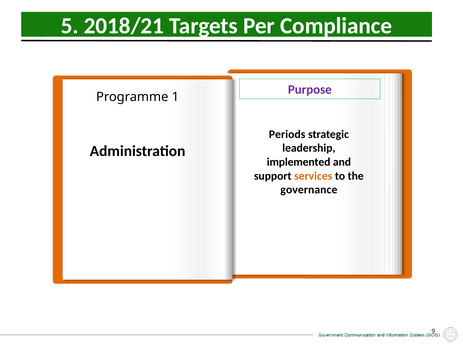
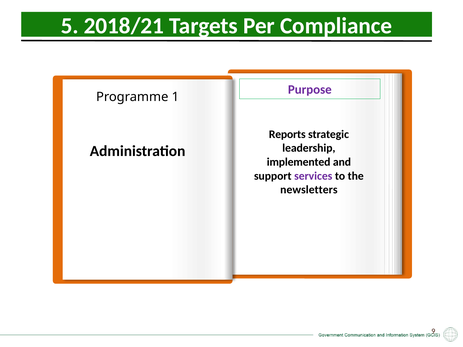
Periods: Periods -> Reports
services colour: orange -> purple
governance: governance -> newsletters
